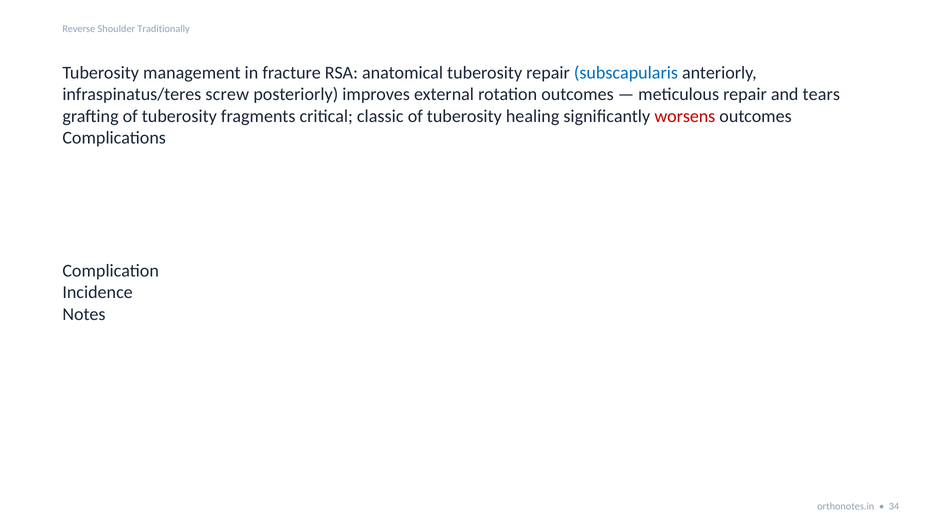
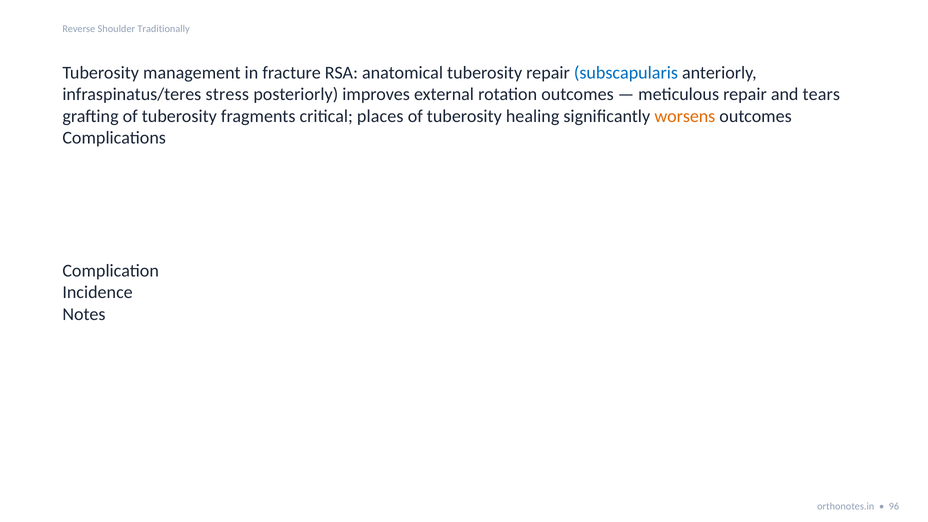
screw: screw -> stress
classic: classic -> places
worsens colour: red -> orange
34: 34 -> 96
